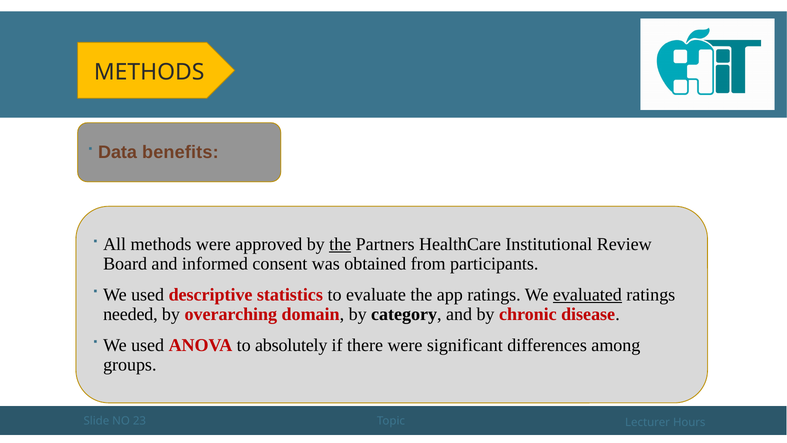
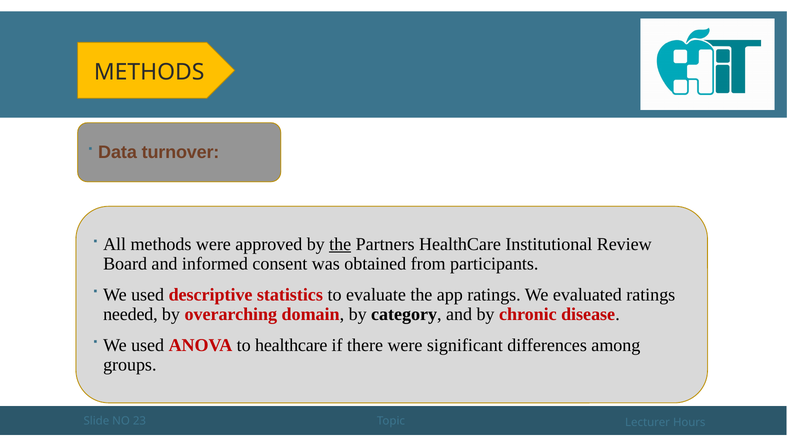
benefits: benefits -> turnover
evaluated underline: present -> none
to absolutely: absolutely -> healthcare
